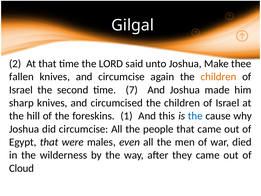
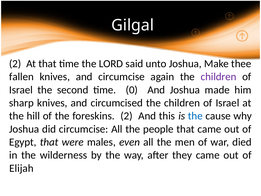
children at (219, 77) colour: orange -> purple
7: 7 -> 0
foreskins 1: 1 -> 2
Cloud: Cloud -> Elijah
